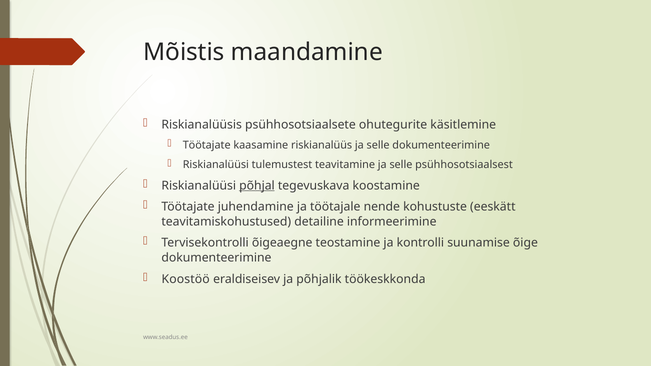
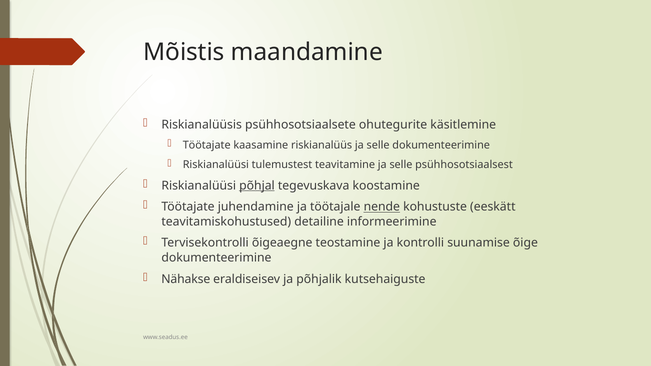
nende underline: none -> present
Koostöö: Koostöö -> Nähakse
töökeskkonda: töökeskkonda -> kutsehaiguste
